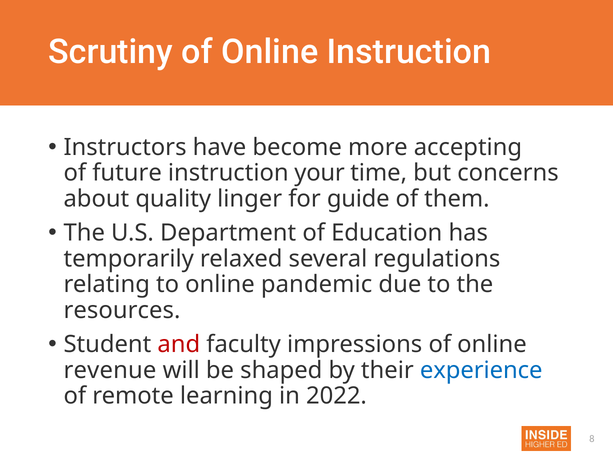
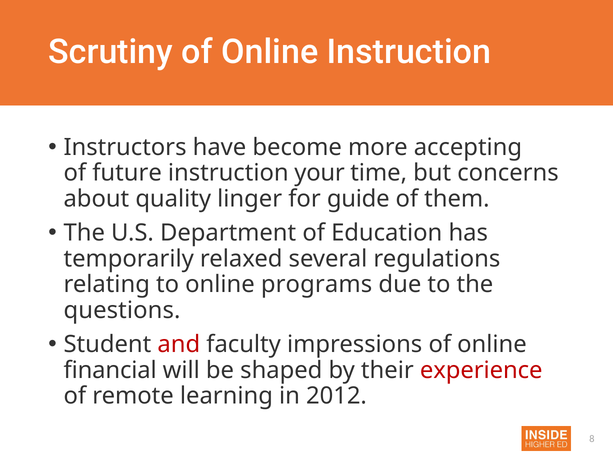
pandemic: pandemic -> programs
resources: resources -> questions
revenue: revenue -> financial
experience colour: blue -> red
2022: 2022 -> 2012
